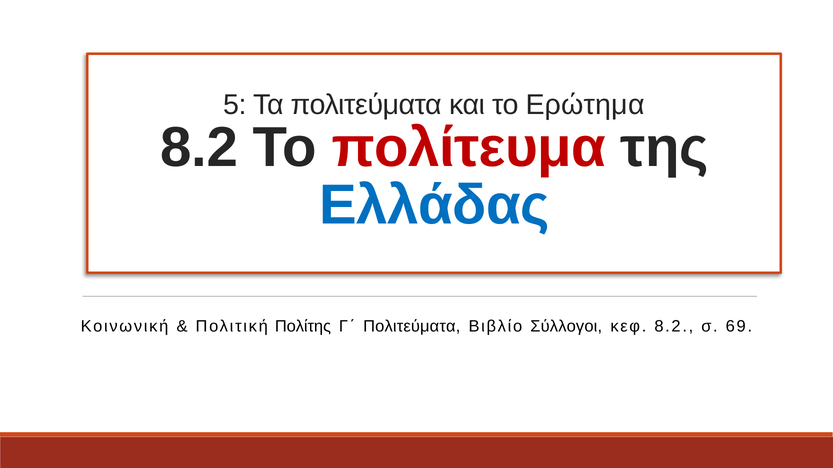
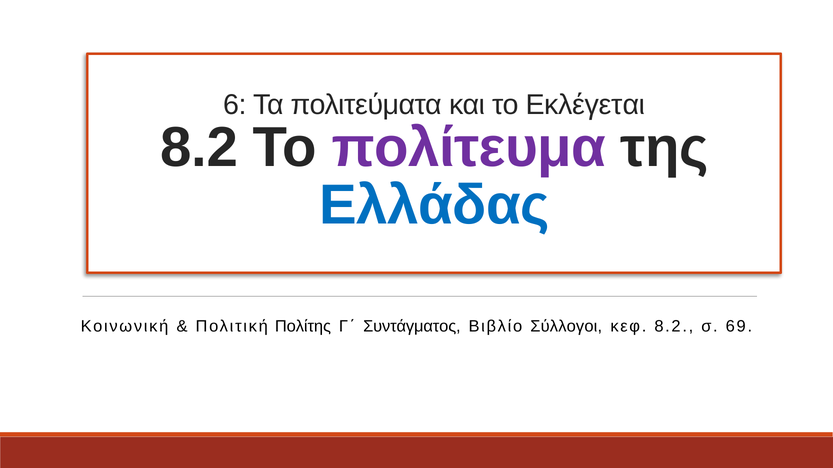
5: 5 -> 6
Ερώτημα: Ερώτημα -> Εκλέγεται
πολίτευμα colour: red -> purple
Γ΄ Πολιτεύματα: Πολιτεύματα -> Συντάγματος
